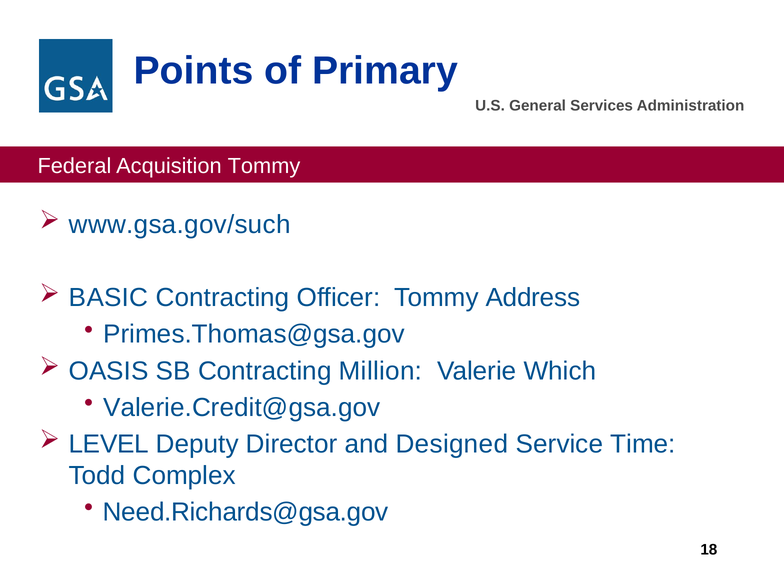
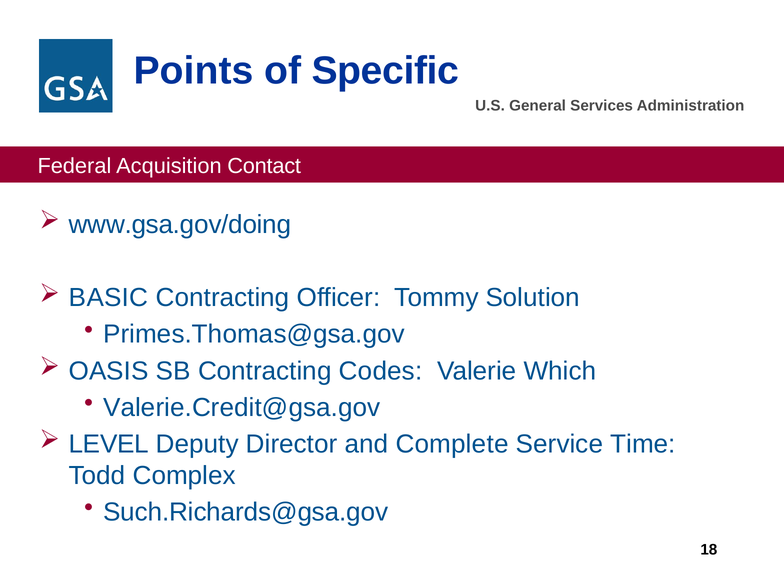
Primary: Primary -> Specific
Tommy at (264, 166): Tommy -> Contact
www.gsa.gov/such: www.gsa.gov/such -> www.gsa.gov/doing
Address: Address -> Solution
Million: Million -> Codes
Designed: Designed -> Complete
Need.Richards@gsa.gov: Need.Richards@gsa.gov -> Such.Richards@gsa.gov
